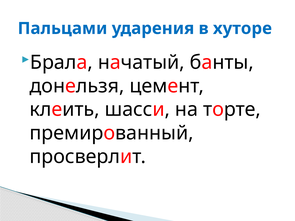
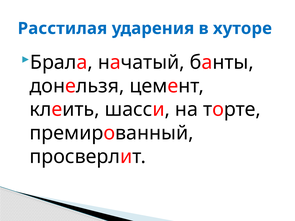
Пальцами: Пальцами -> Расстилая
